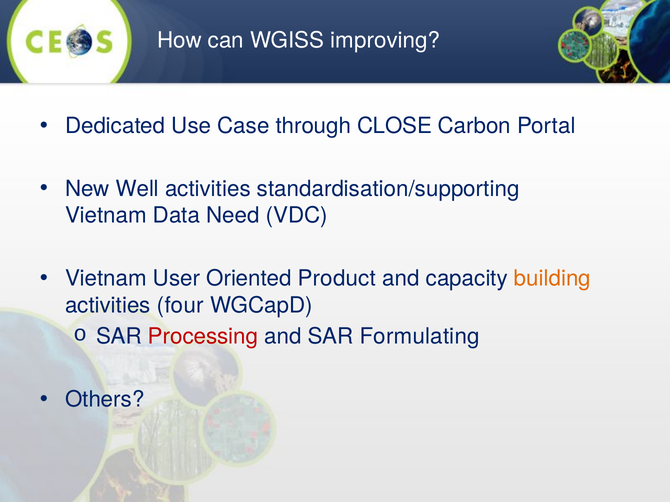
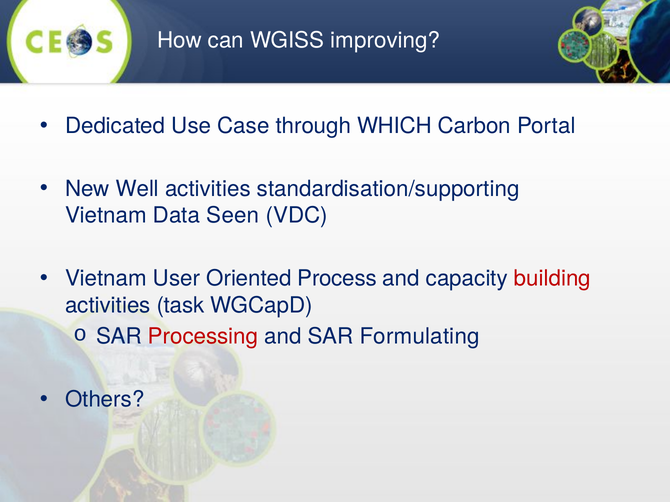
CLOSE: CLOSE -> WHICH
Need: Need -> Seen
Product: Product -> Process
building colour: orange -> red
four: four -> task
